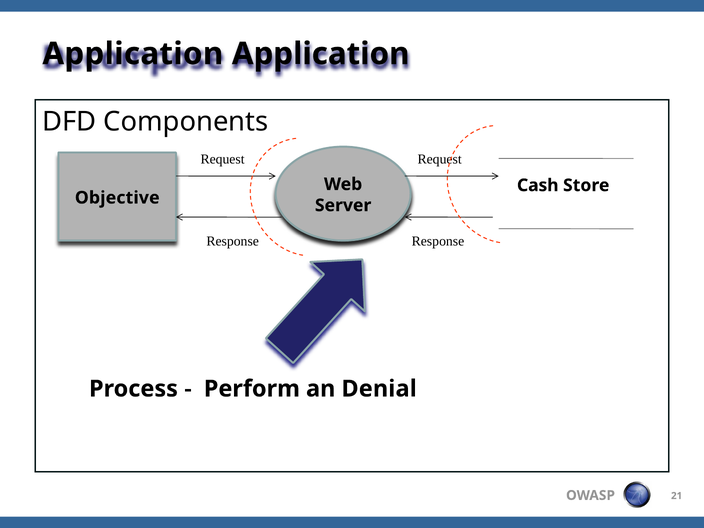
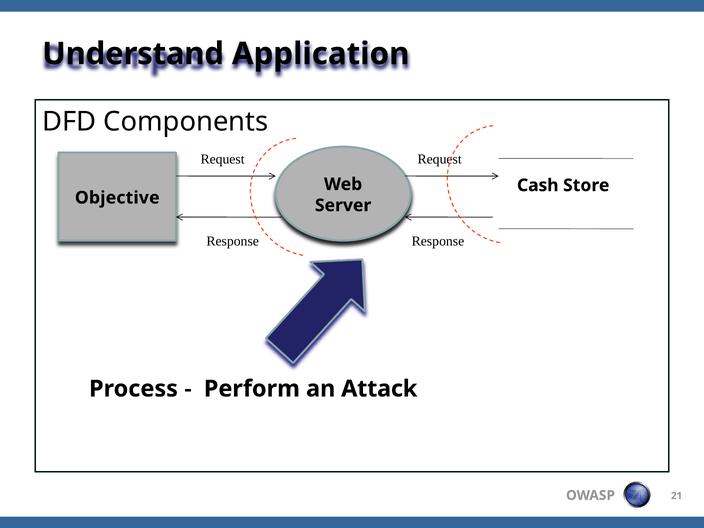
Application at (133, 54): Application -> Understand
Denial: Denial -> Attack
